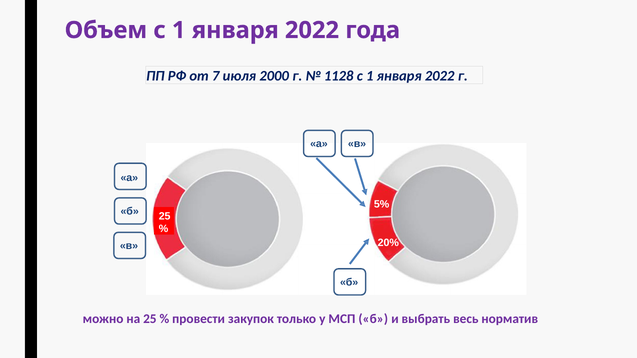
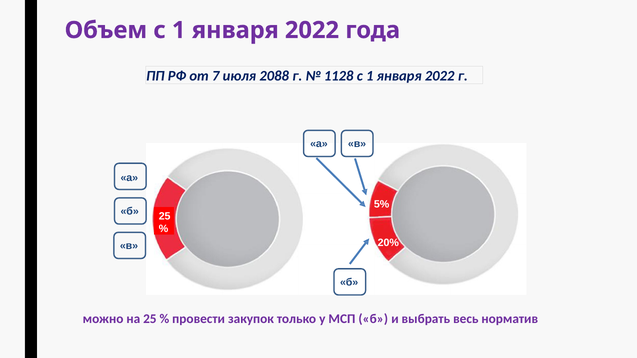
2000: 2000 -> 2088
